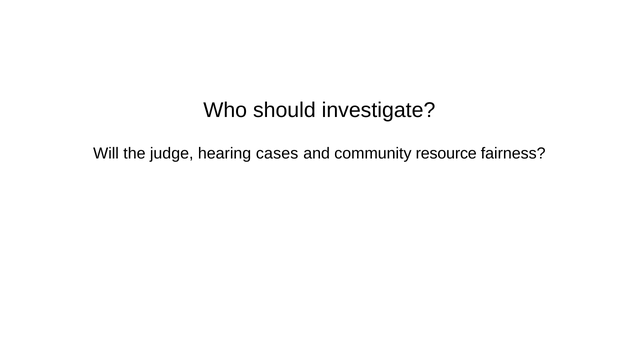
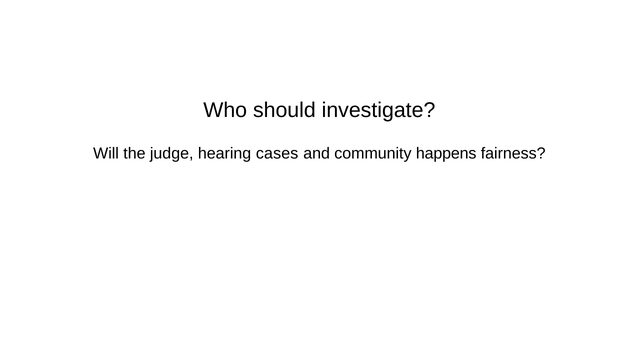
resource: resource -> happens
